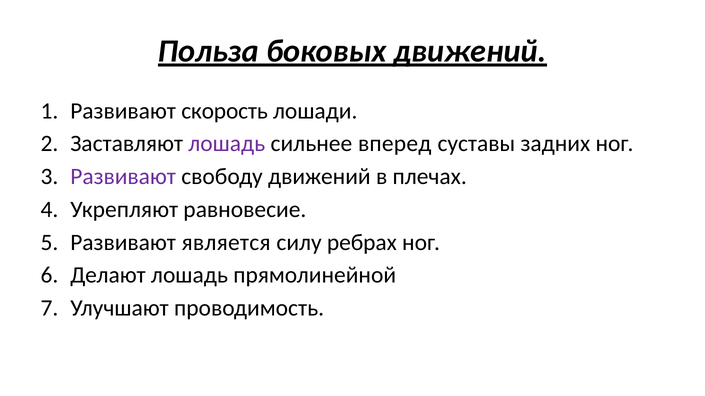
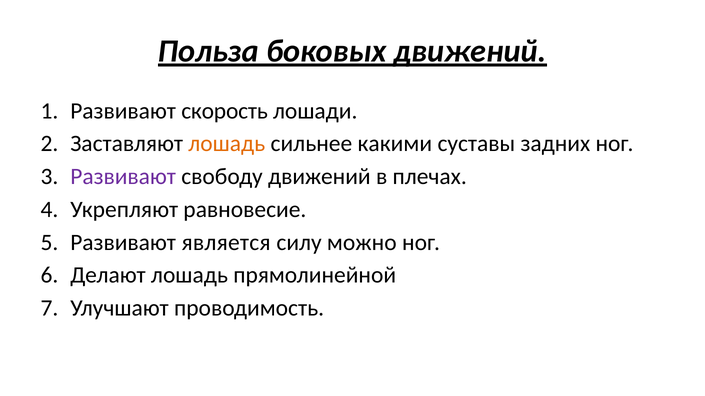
лошадь at (227, 144) colour: purple -> orange
вперед: вперед -> какими
ребрах: ребрах -> можно
